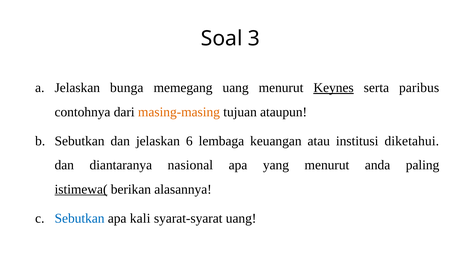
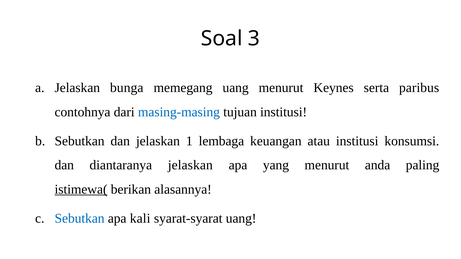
Keynes underline: present -> none
masing-masing colour: orange -> blue
tujuan ataupun: ataupun -> institusi
6: 6 -> 1
diketahui: diketahui -> konsumsi
diantaranya nasional: nasional -> jelaskan
